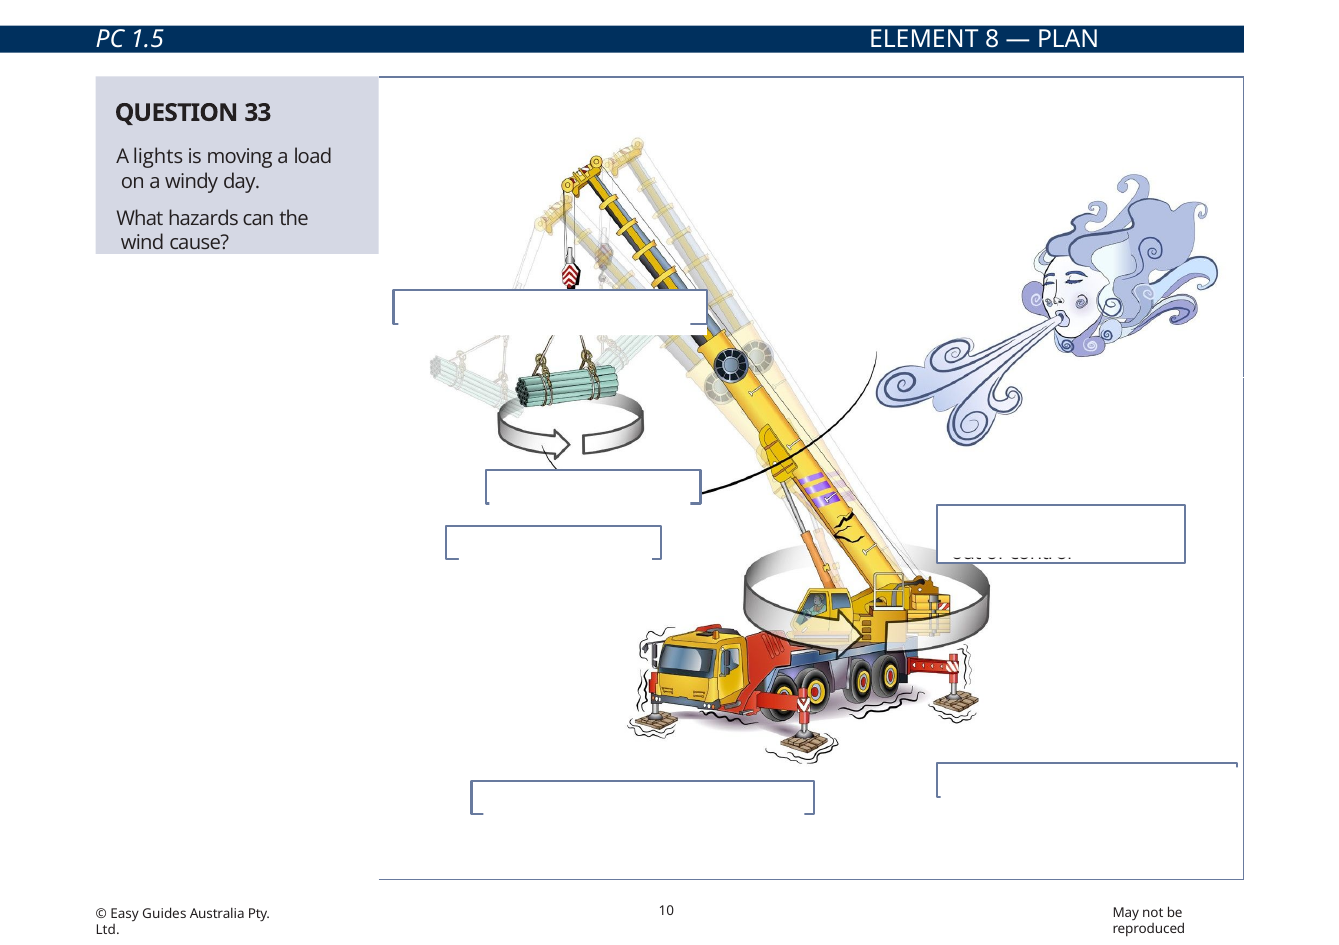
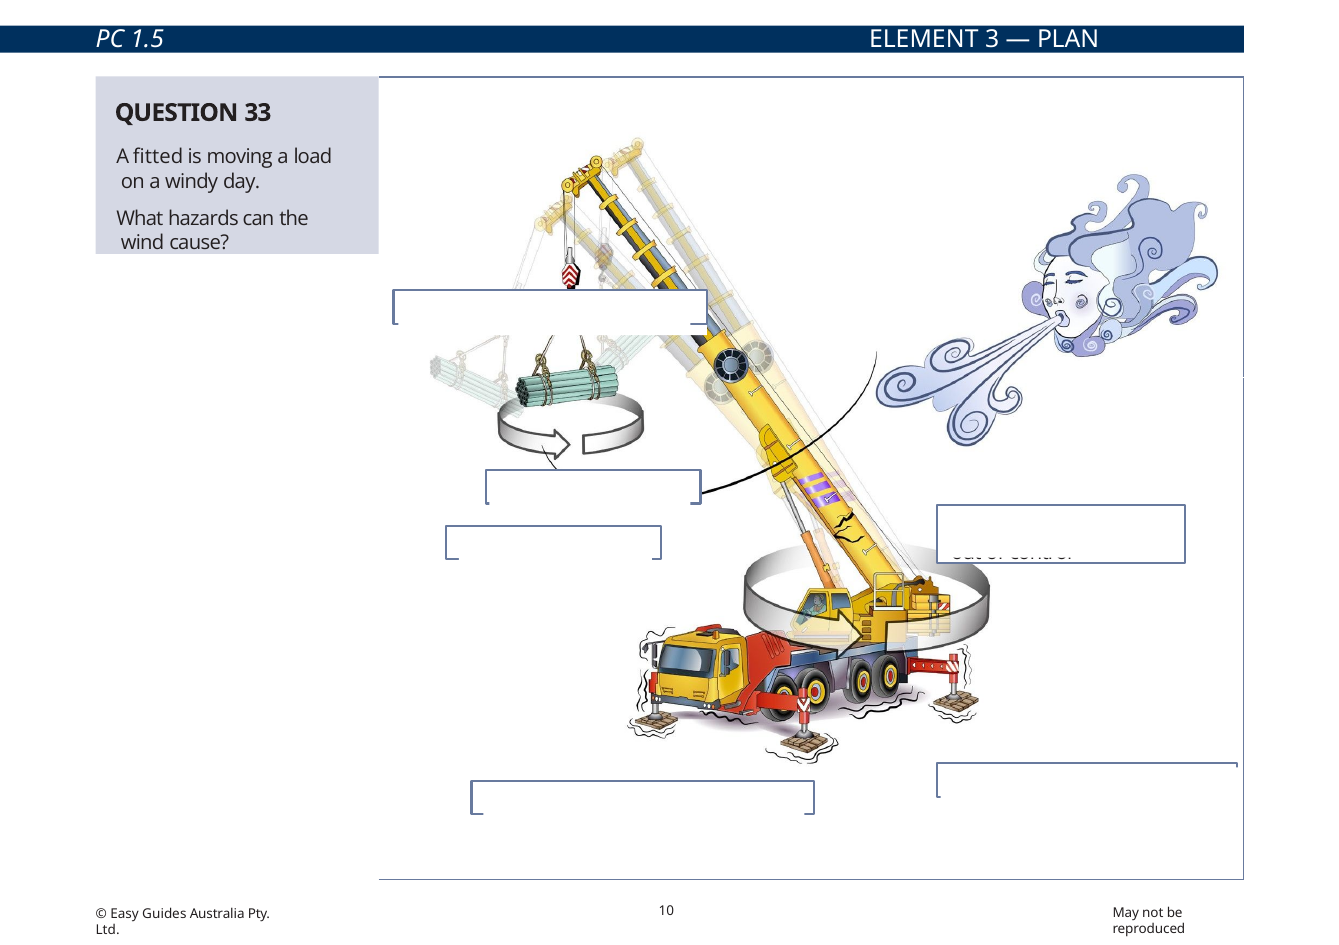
8: 8 -> 3
lights: lights -> fitted
